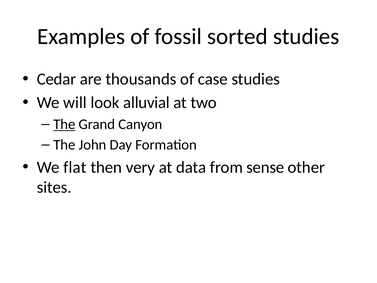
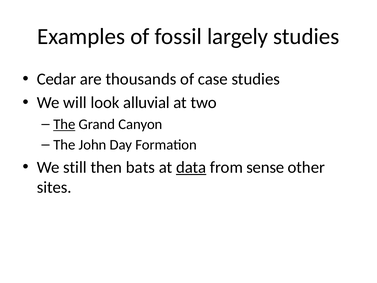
sorted: sorted -> largely
flat: flat -> still
very: very -> bats
data underline: none -> present
